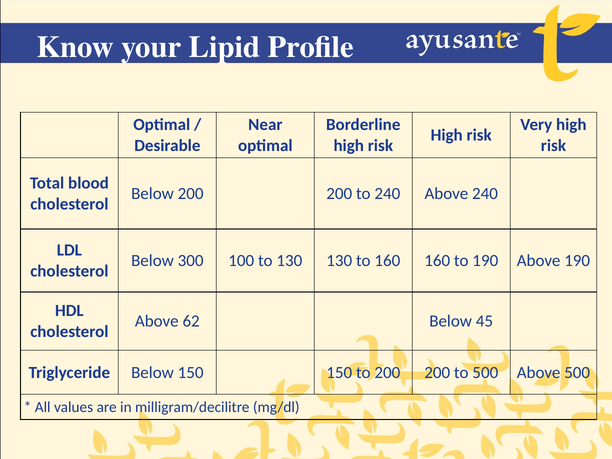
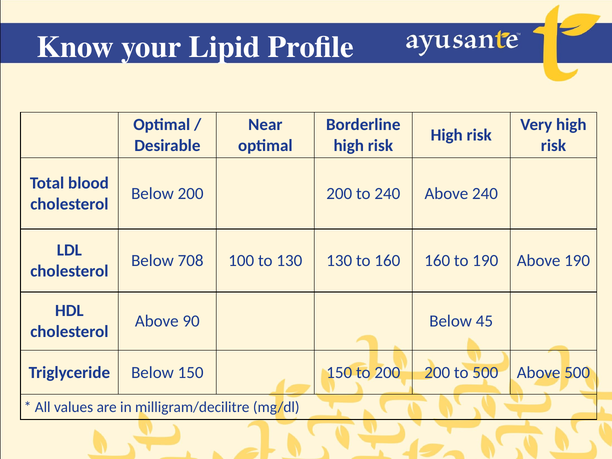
300: 300 -> 708
62: 62 -> 90
